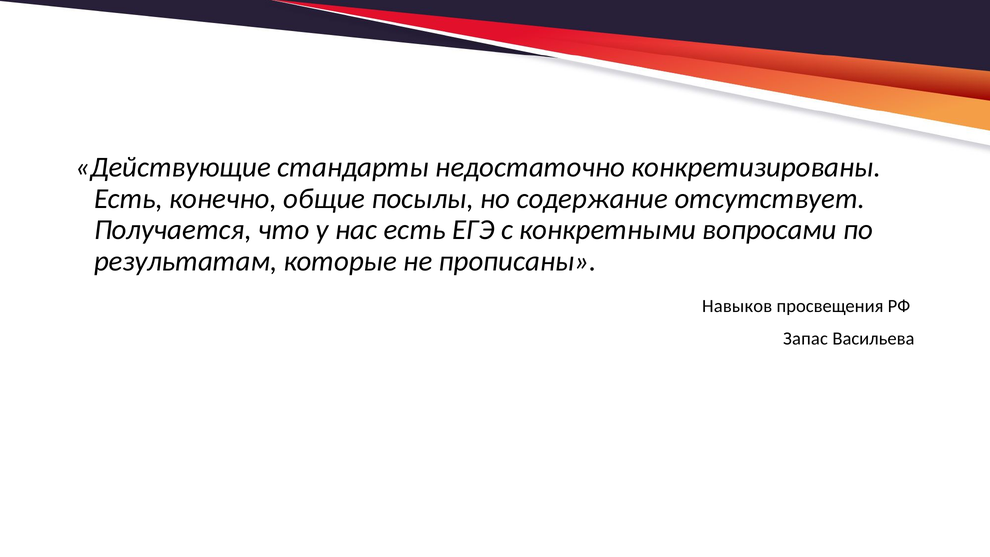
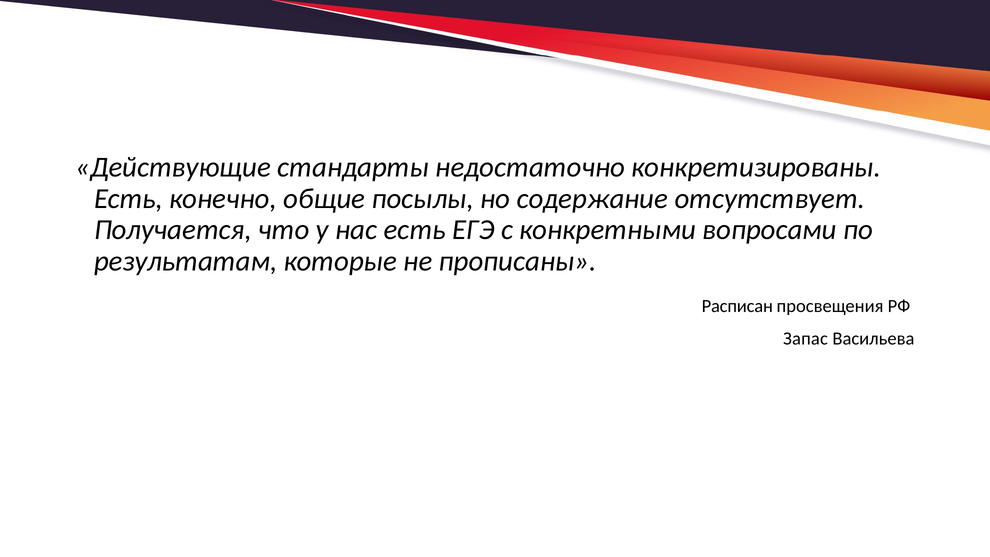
Навыков: Навыков -> Расписан
